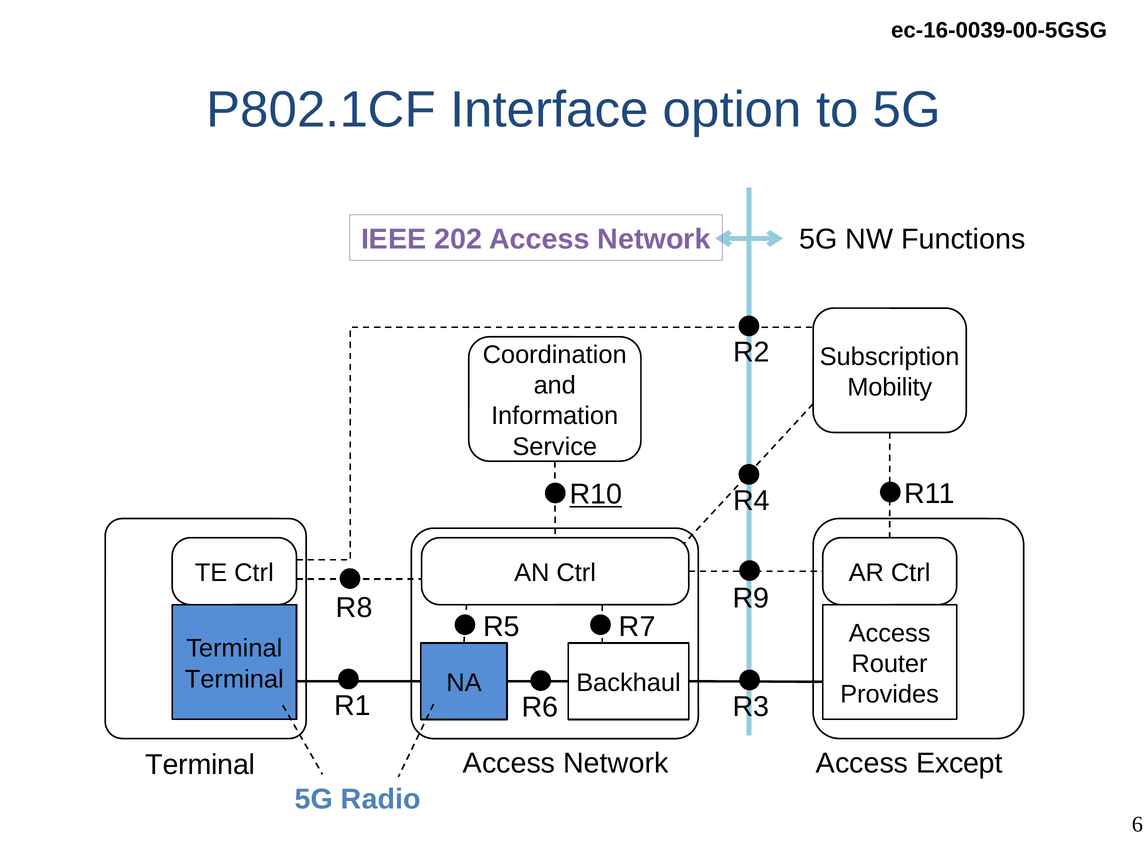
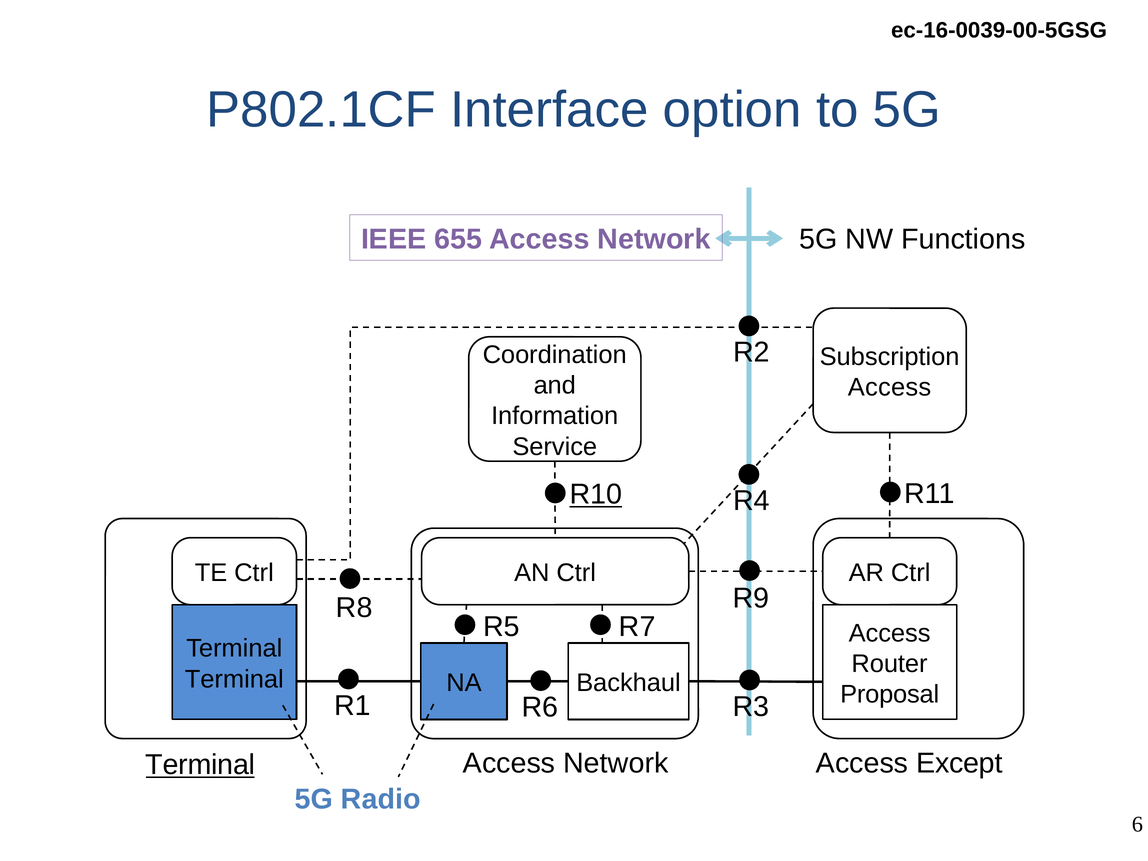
202: 202 -> 655
Mobility at (890, 387): Mobility -> Access
Provides: Provides -> Proposal
Terminal at (200, 765) underline: none -> present
